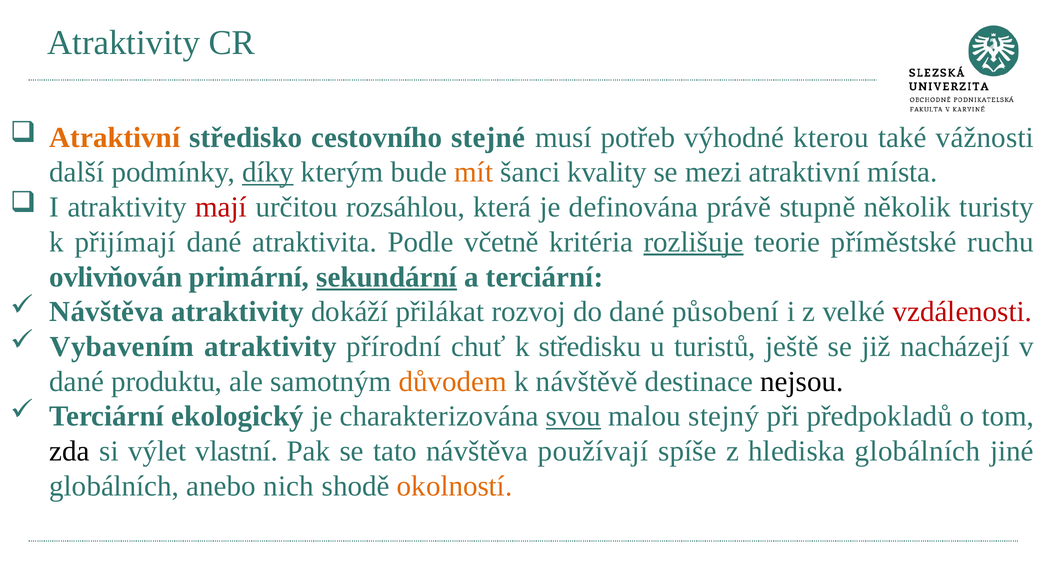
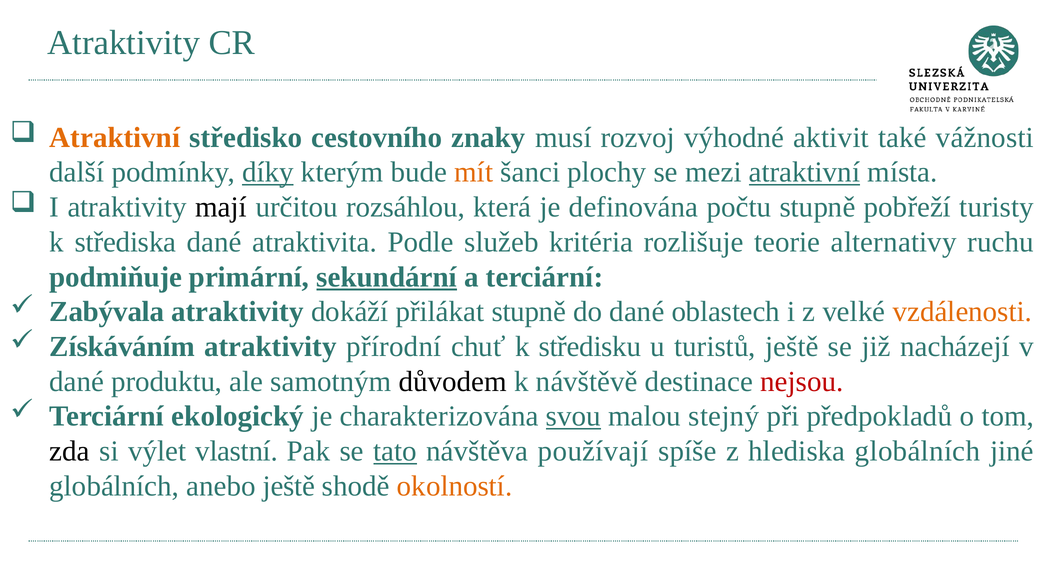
stejné: stejné -> znaky
potřeb: potřeb -> rozvoj
kterou: kterou -> aktivit
kvality: kvality -> plochy
atraktivní at (804, 172) underline: none -> present
mají colour: red -> black
právě: právě -> počtu
několik: několik -> pobřeží
přijímají: přijímají -> střediska
včetně: včetně -> služeb
rozlišuje underline: present -> none
příměstské: příměstské -> alternativy
ovlivňován: ovlivňován -> podmiňuje
Návštěva at (107, 312): Návštěva -> Zabývala
přilákat rozvoj: rozvoj -> stupně
působení: působení -> oblastech
vzdálenosti colour: red -> orange
Vybavením: Vybavením -> Získáváním
důvodem colour: orange -> black
nejsou colour: black -> red
tato underline: none -> present
anebo nich: nich -> ještě
